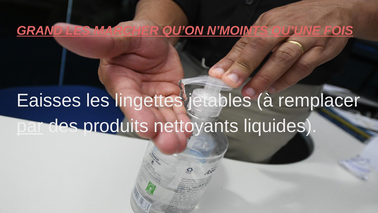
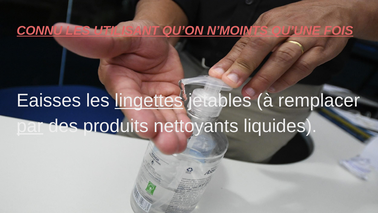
GRAND: GRAND -> CONNU
MARCHER: MARCHER -> UTILISANT
lingettes underline: none -> present
